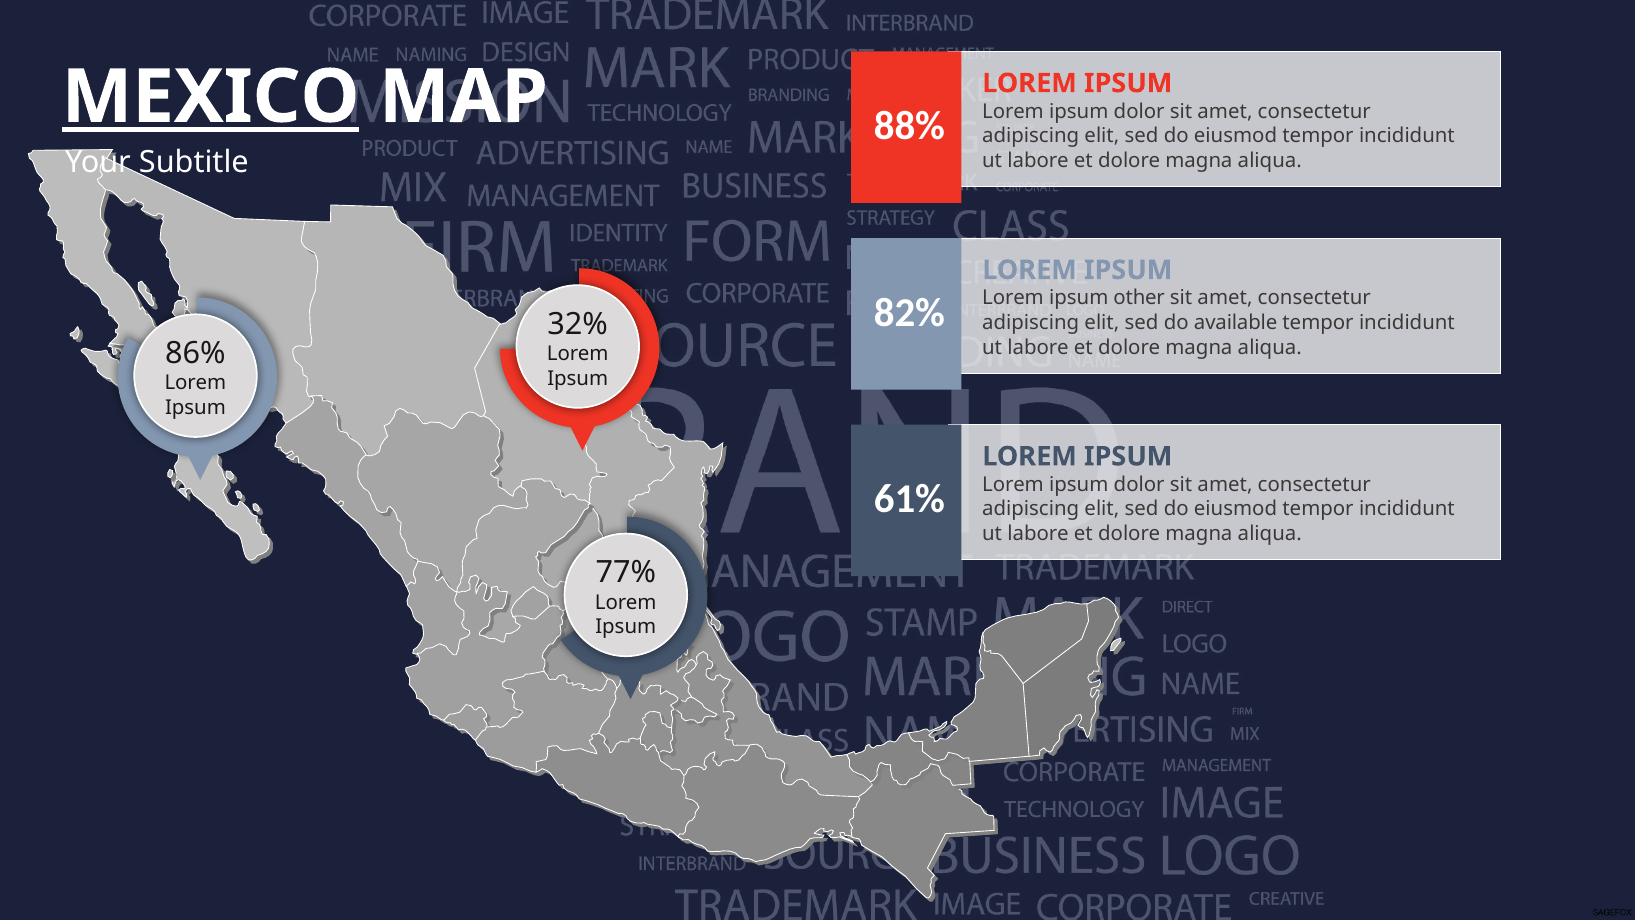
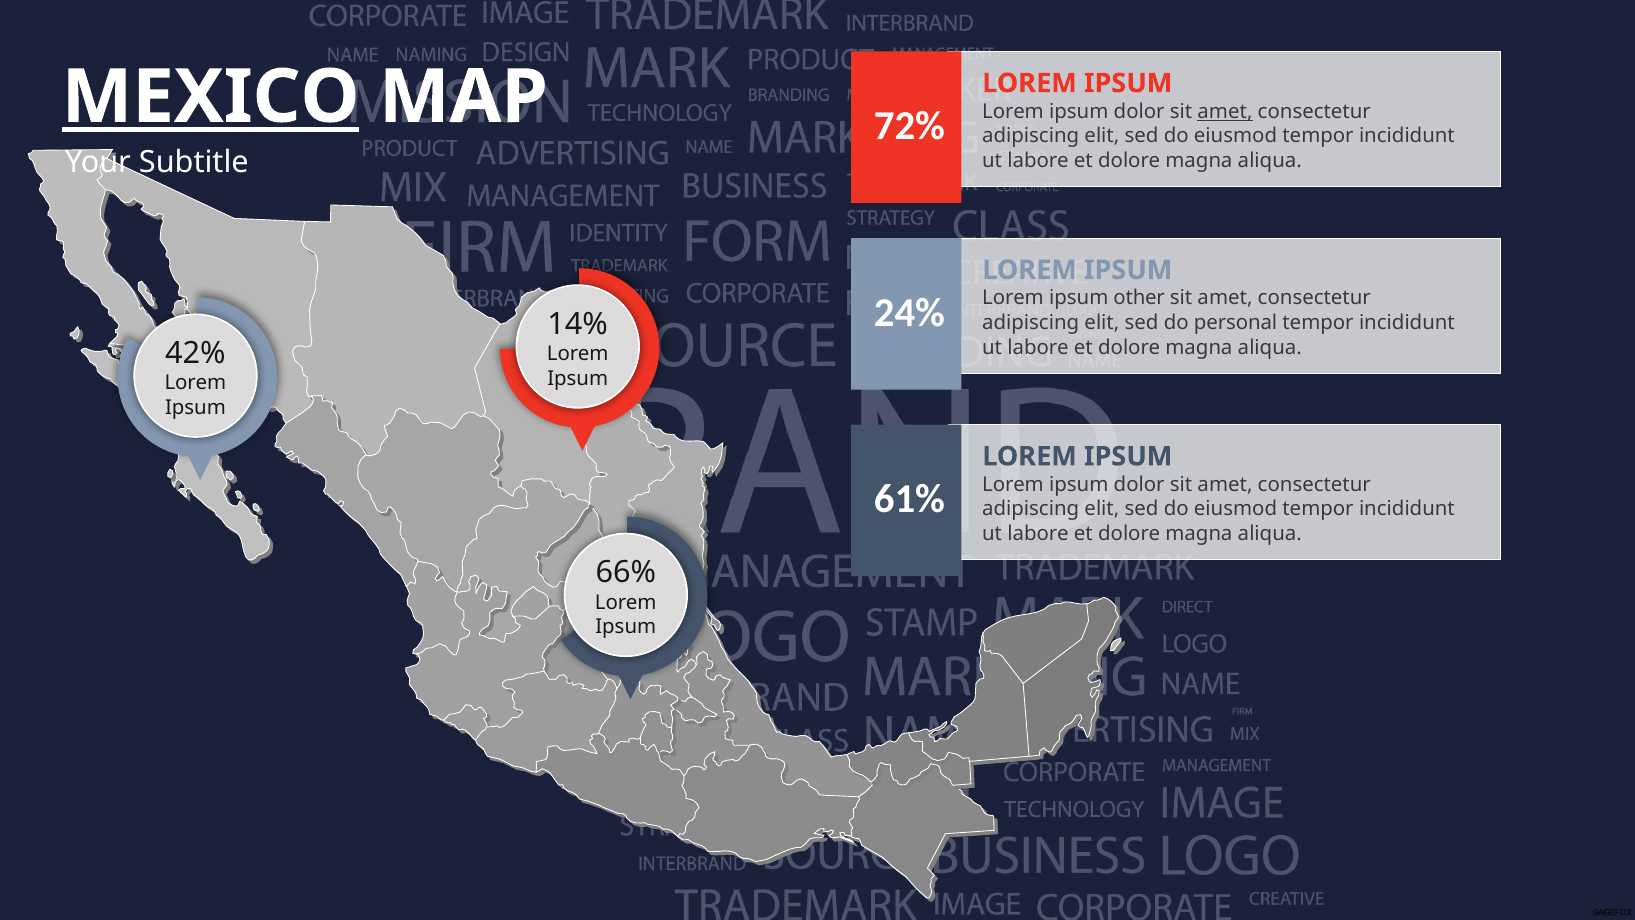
amet at (1225, 111) underline: none -> present
88%: 88% -> 72%
82%: 82% -> 24%
32%: 32% -> 14%
available: available -> personal
86%: 86% -> 42%
77%: 77% -> 66%
